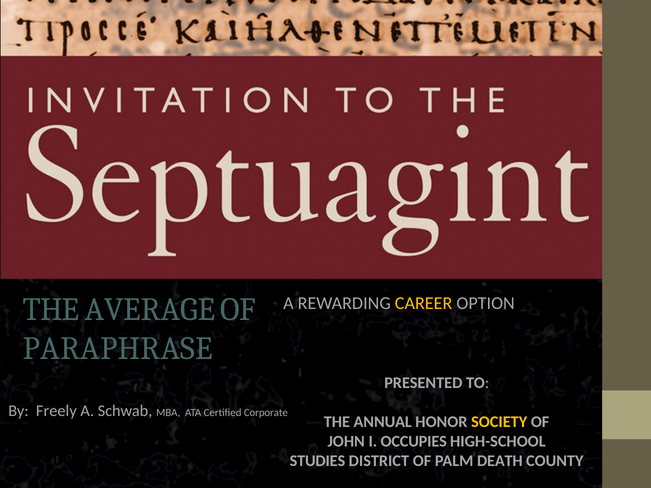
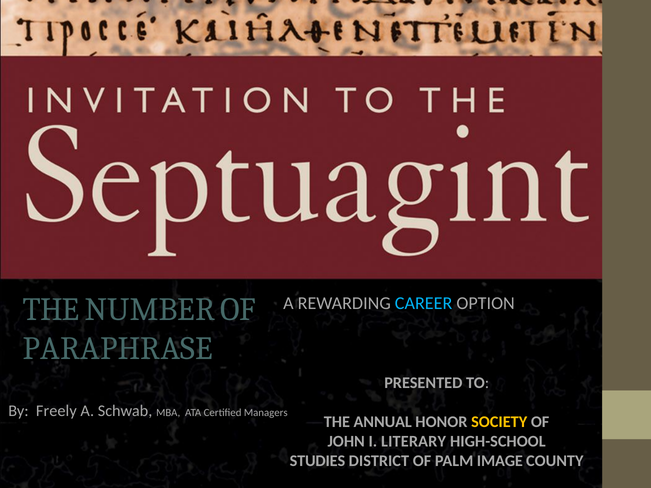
AVERAGE: AVERAGE -> NUMBER
CAREER colour: yellow -> light blue
Corporate: Corporate -> Managers
OCCUPIES: OCCUPIES -> LITERARY
DEATH: DEATH -> IMAGE
